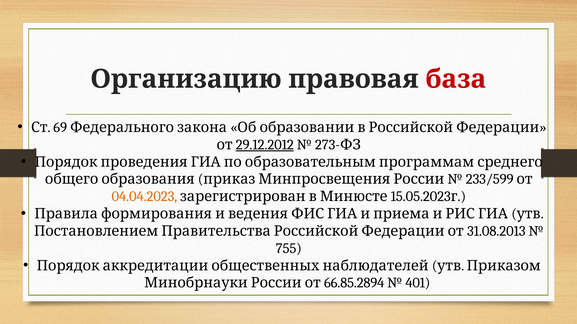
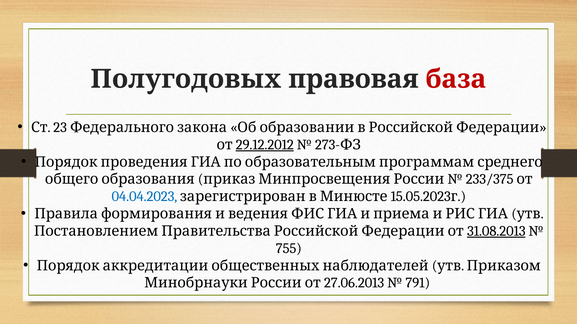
Организацию: Организацию -> Полугодовых
69: 69 -> 23
233/599: 233/599 -> 233/375
04.04.2023 colour: orange -> blue
31.08.2013 underline: none -> present
66.85.2894: 66.85.2894 -> 27.06.2013
401: 401 -> 791
